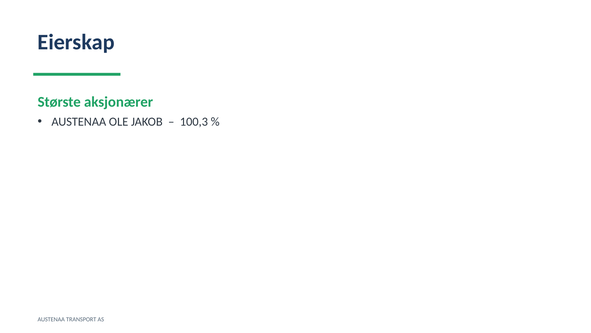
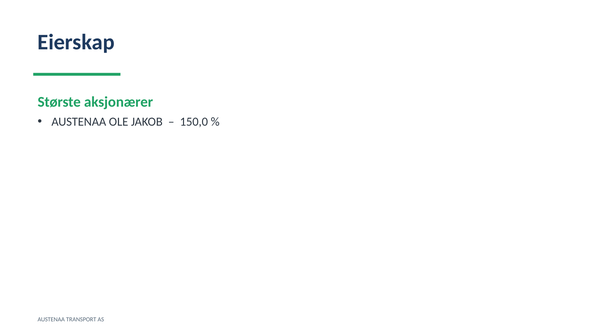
100,3: 100,3 -> 150,0
